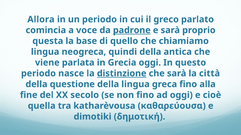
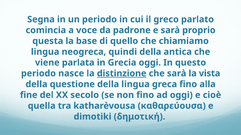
Allora: Allora -> Segna
padrone underline: present -> none
città: città -> vista
